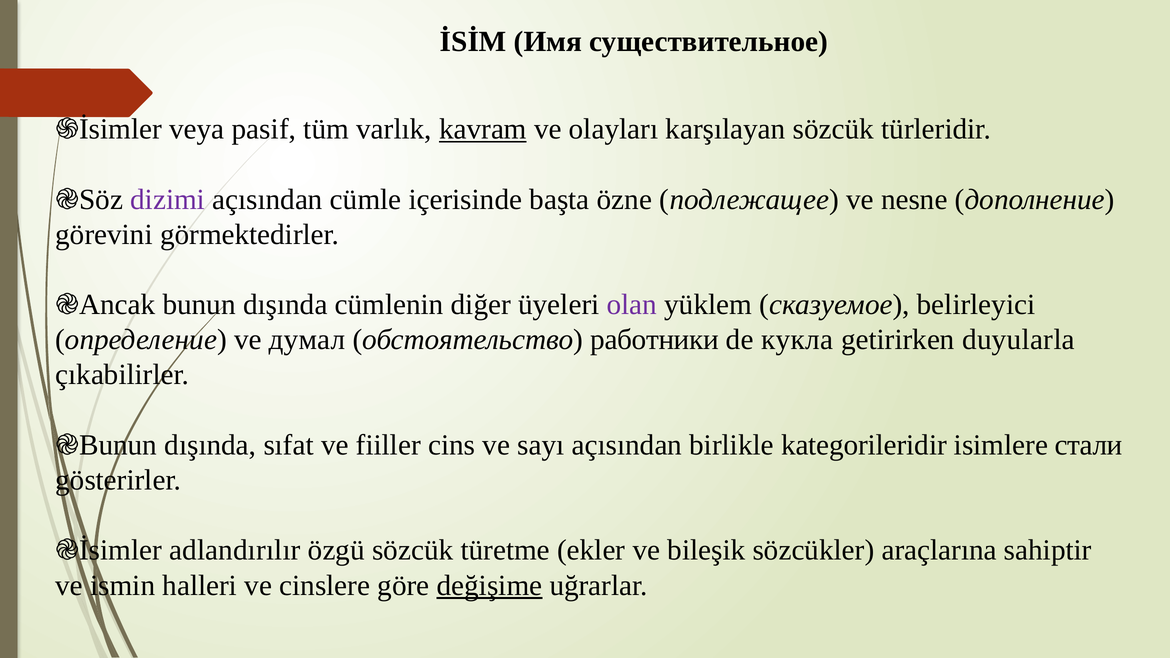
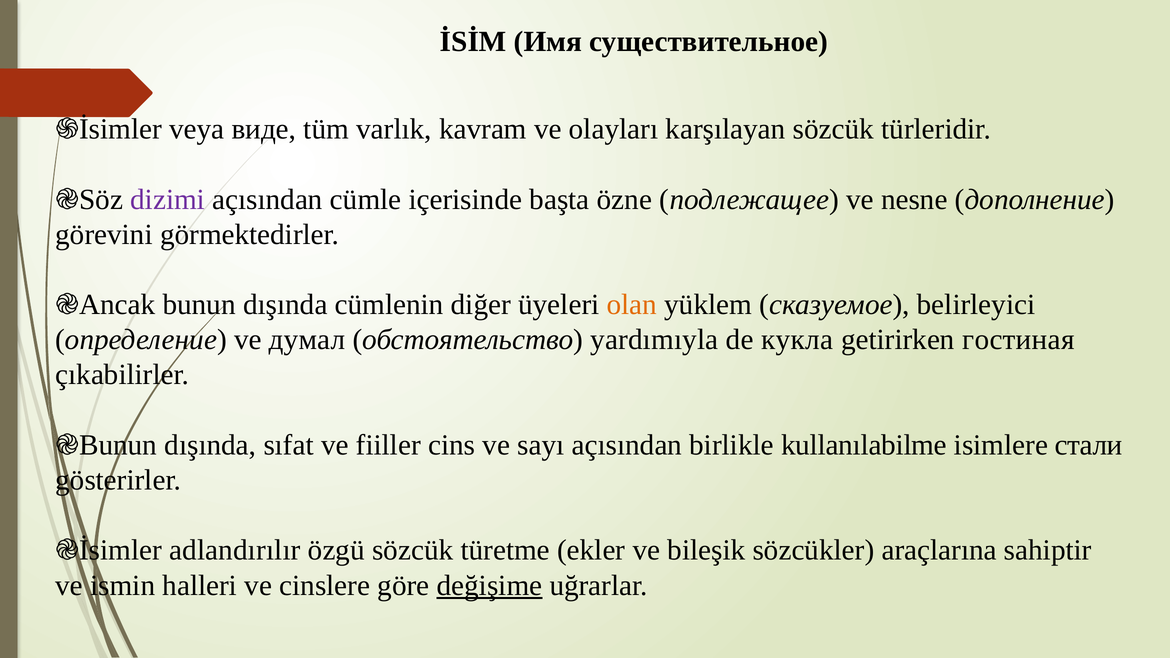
pasif: pasif -> виде
kavram underline: present -> none
olan colour: purple -> orange
работники: работники -> yardımıyla
duyularla: duyularla -> гостиная
kategorileridir: kategorileridir -> kullanılabilme
